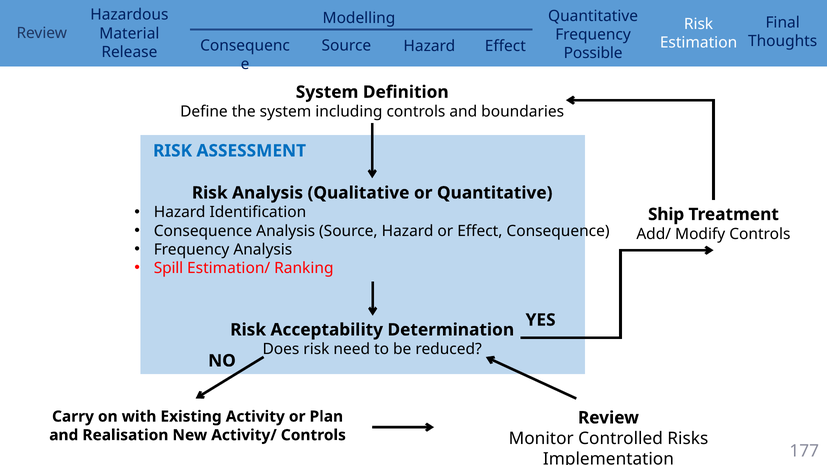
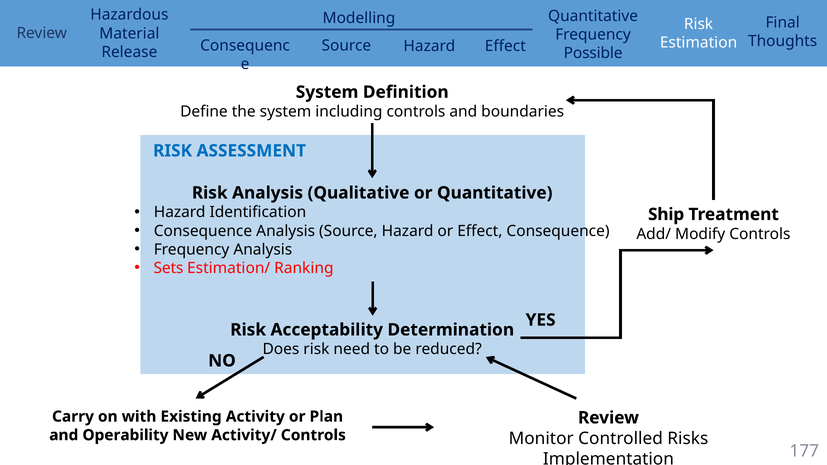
Spill: Spill -> Sets
Realisation: Realisation -> Operability
